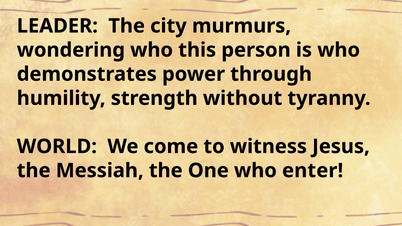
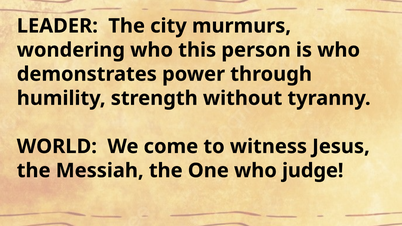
enter: enter -> judge
